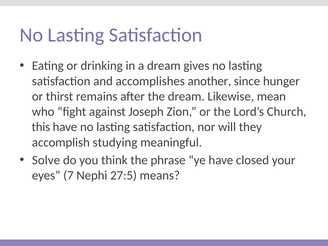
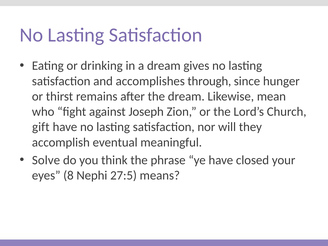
another: another -> through
this: this -> gift
studying: studying -> eventual
7: 7 -> 8
